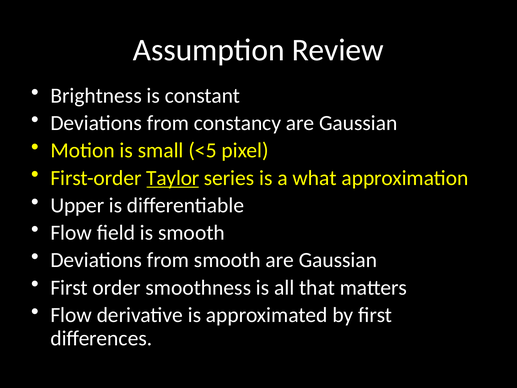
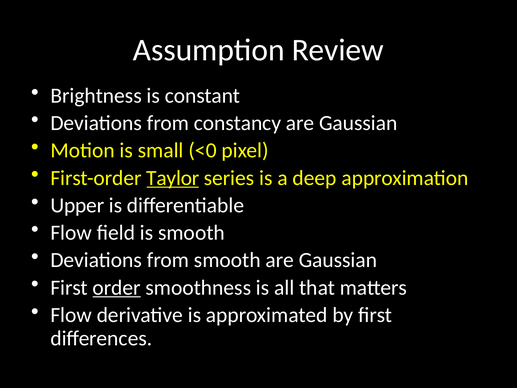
<5: <5 -> <0
what: what -> deep
order underline: none -> present
